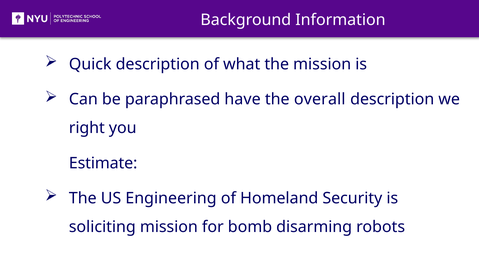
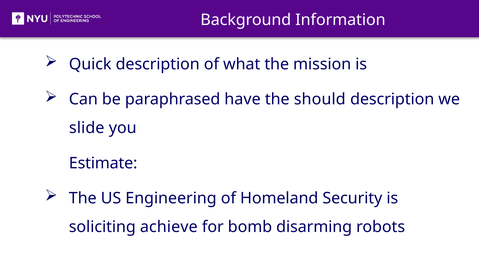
overall: overall -> should
right: right -> slide
soliciting mission: mission -> achieve
